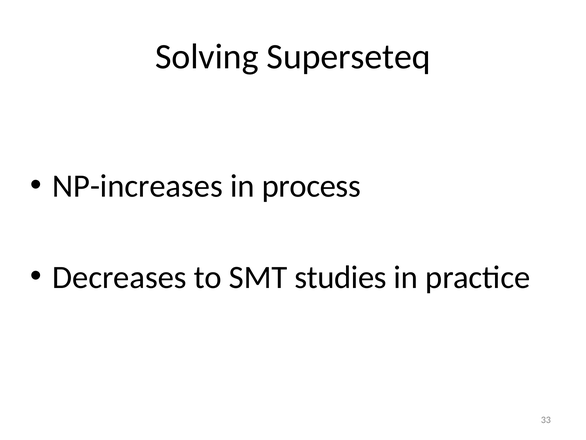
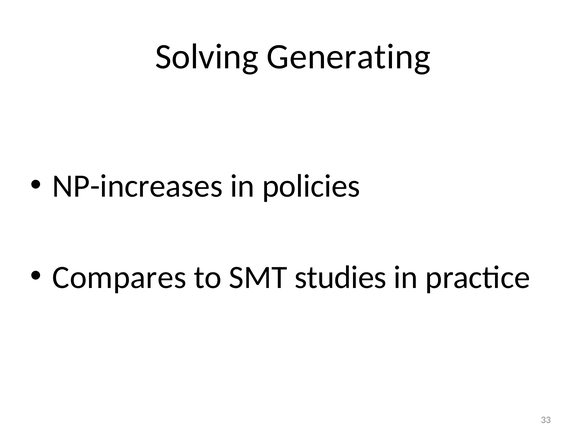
Superseteq: Superseteq -> Generating
process: process -> policies
Decreases: Decreases -> Compares
